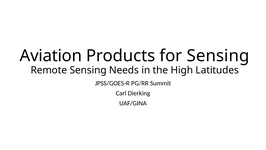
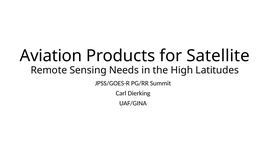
for Sensing: Sensing -> Satellite
